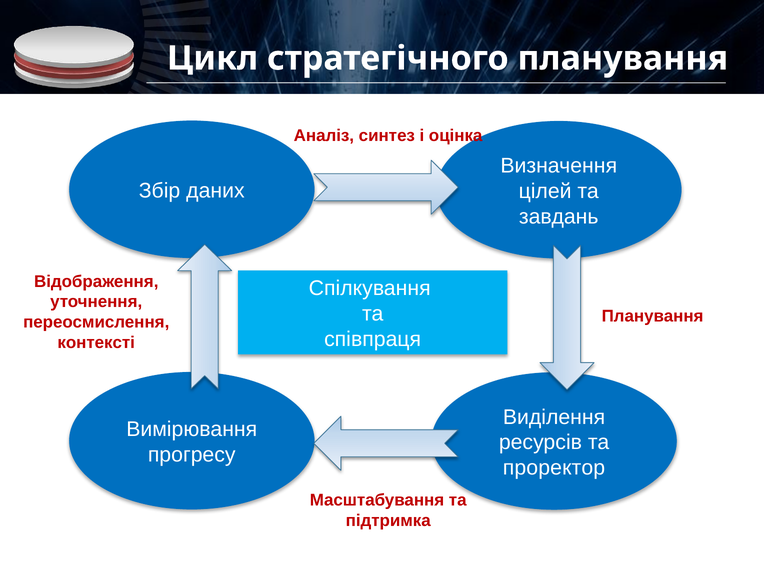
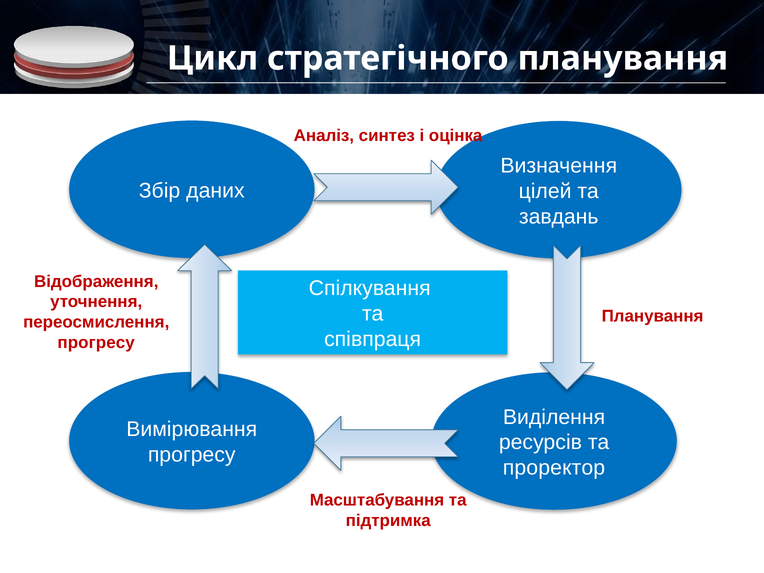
контексті at (96, 343): контексті -> прогресу
